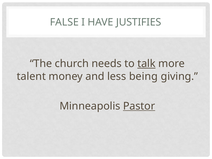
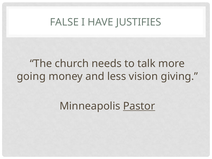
talk underline: present -> none
talent: talent -> going
being: being -> vision
